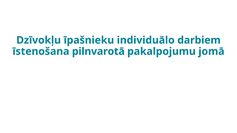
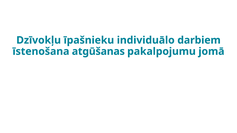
pilnvarotā: pilnvarotā -> atgūšanas
